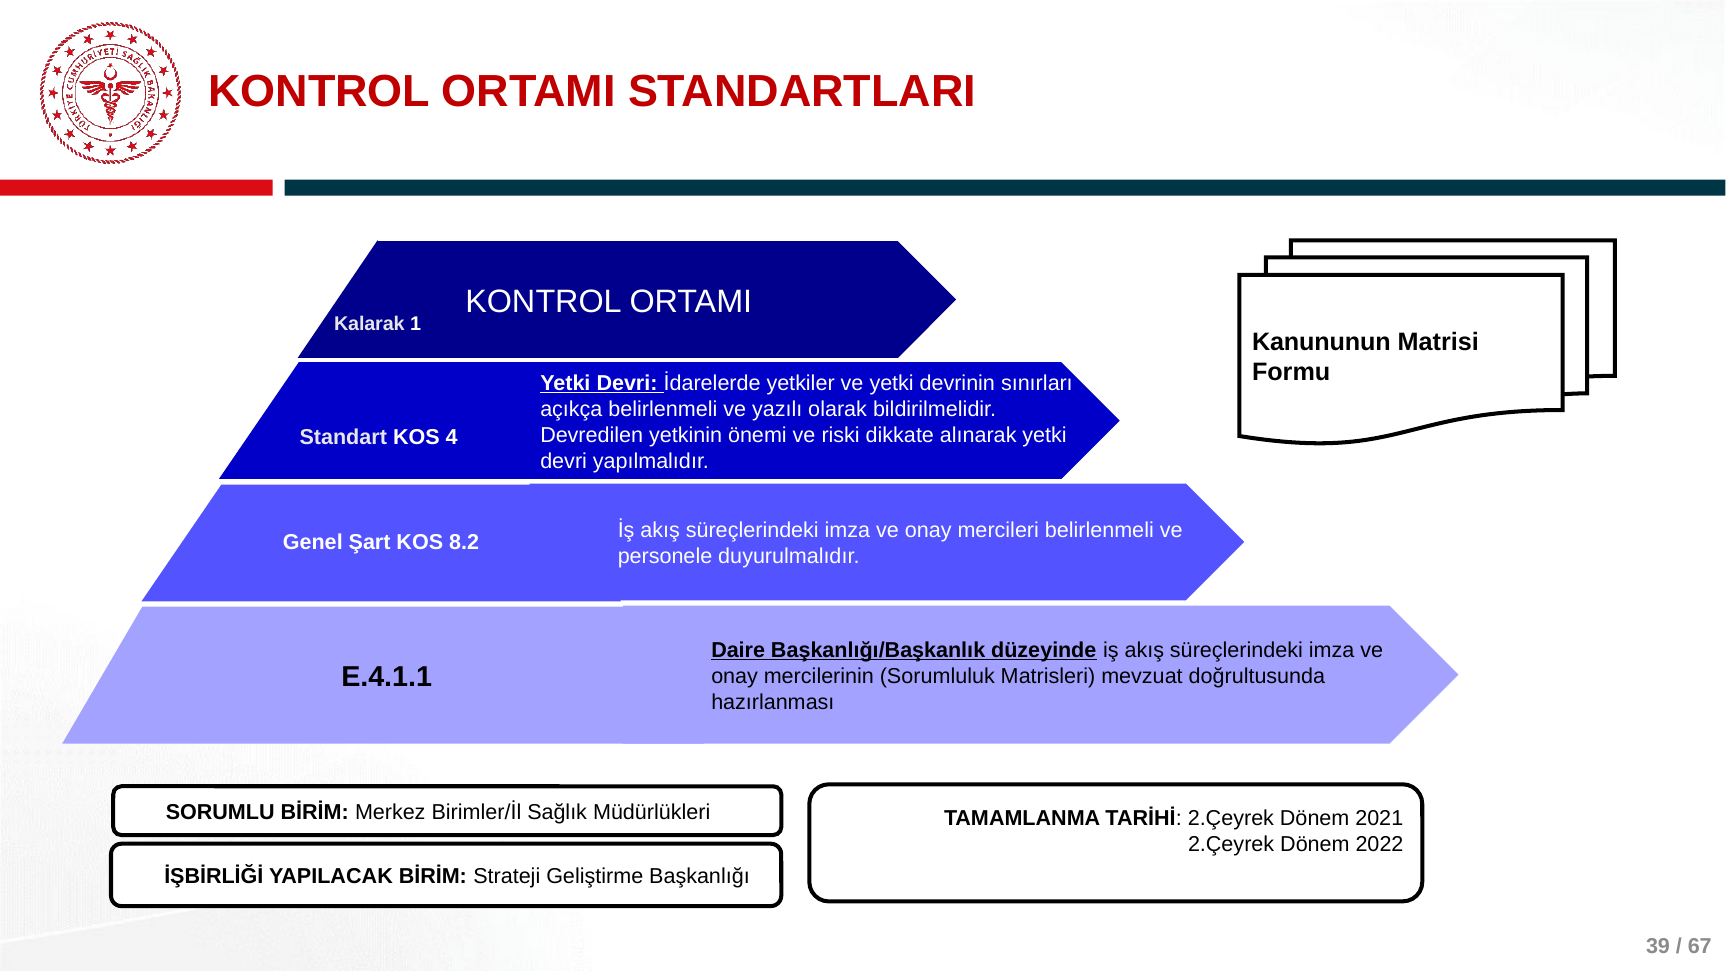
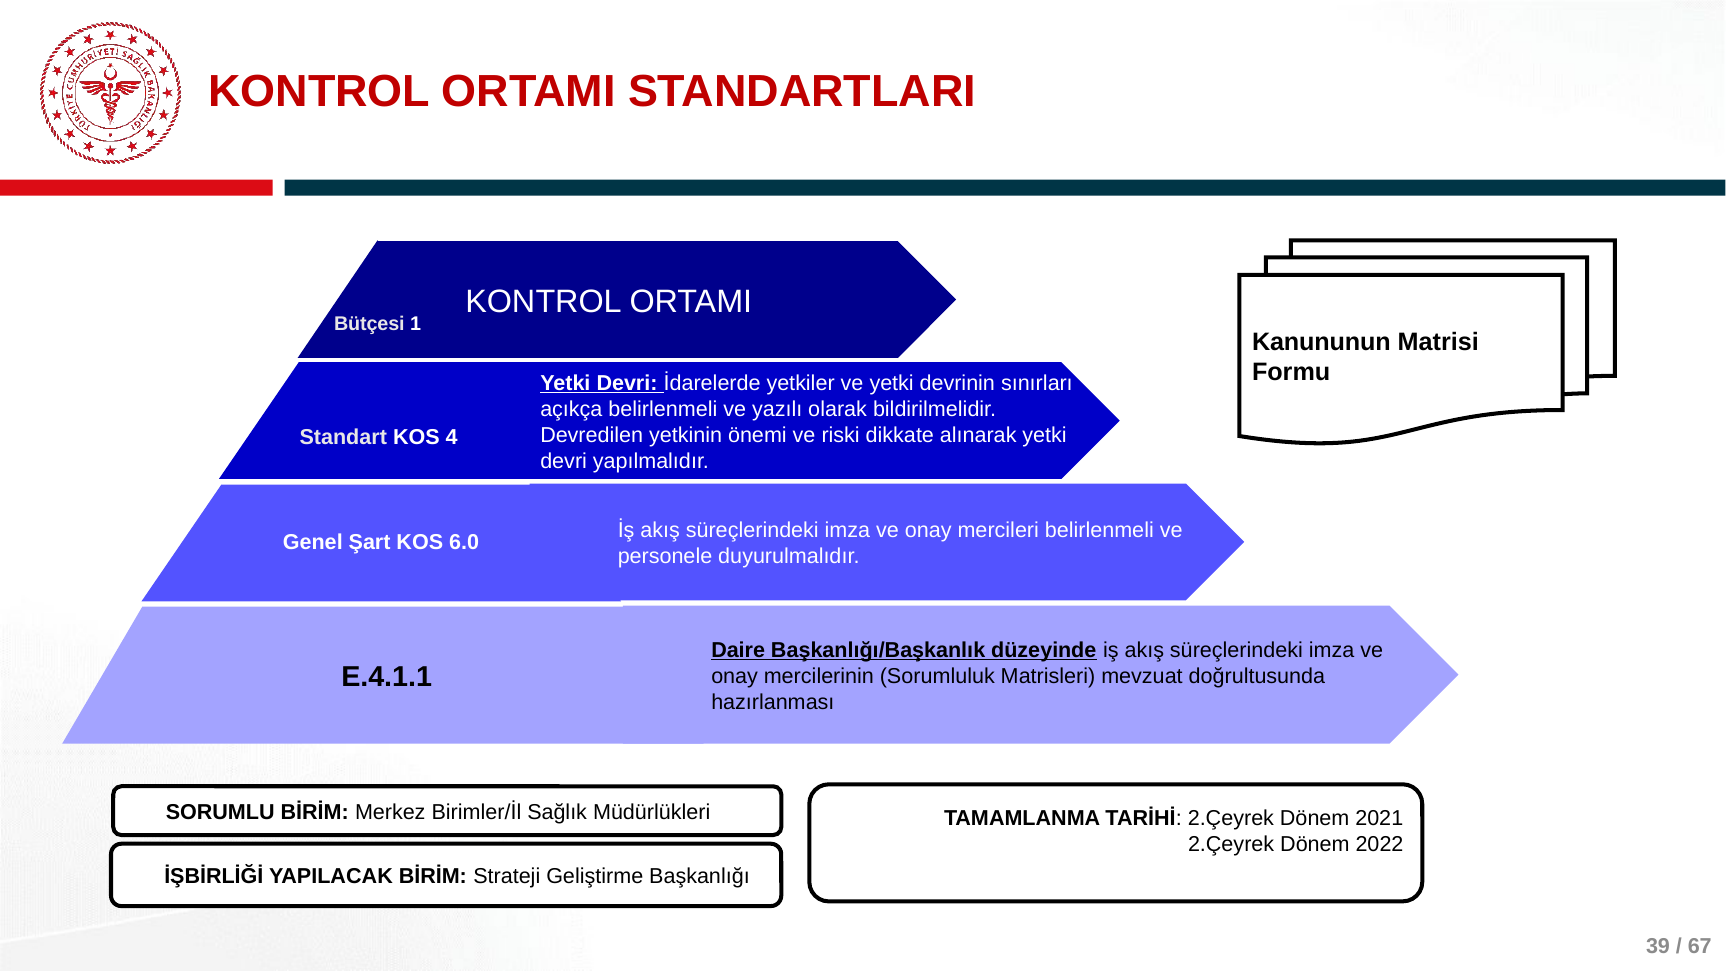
Kalarak: Kalarak -> Bütçesi
8.2: 8.2 -> 6.0
